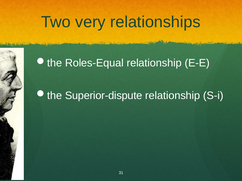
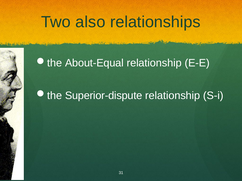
very: very -> also
Roles-Equal: Roles-Equal -> About-Equal
